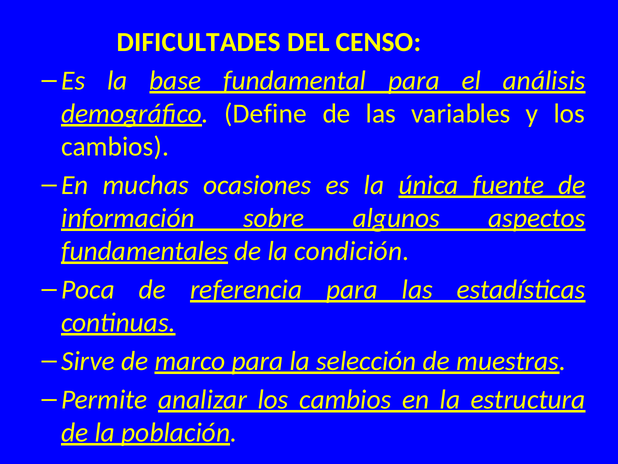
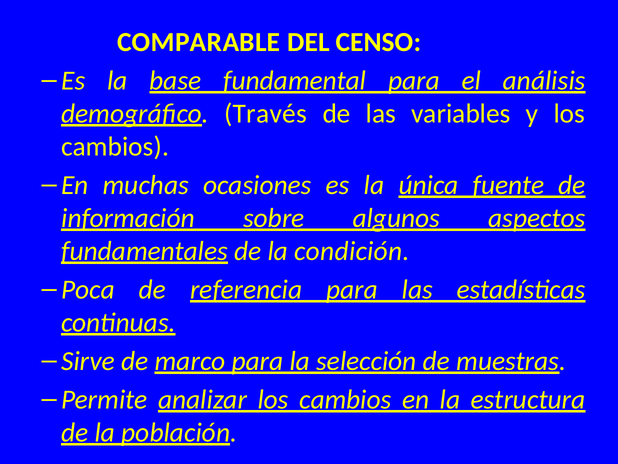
DIFICULTADES: DIFICULTADES -> COMPARABLE
Define: Define -> Través
